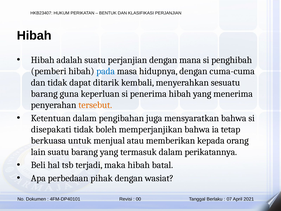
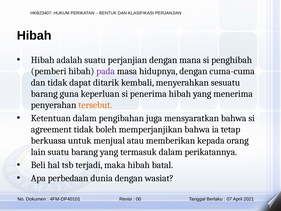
pada colour: blue -> purple
disepakati: disepakati -> agreement
pihak: pihak -> dunia
